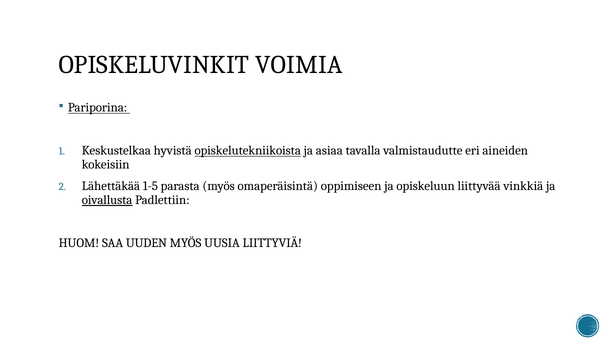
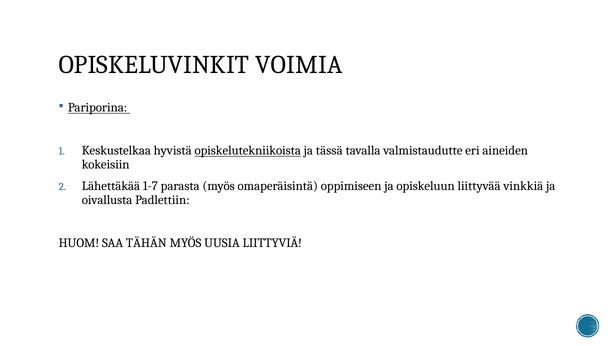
asiaa: asiaa -> tässä
1-5: 1-5 -> 1-7
oivallusta underline: present -> none
UUDEN: UUDEN -> TÄHÄN
